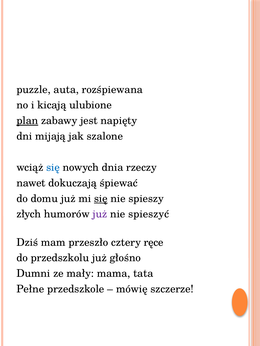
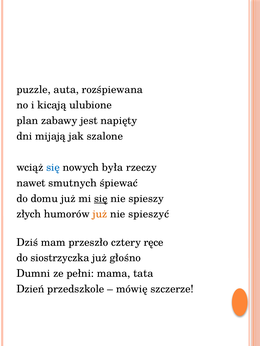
plan underline: present -> none
dnia: dnia -> była
dokuczają: dokuczają -> smutnych
już at (100, 214) colour: purple -> orange
przedszkolu: przedszkolu -> siostrzyczka
mały: mały -> pełni
Pełne: Pełne -> Dzień
